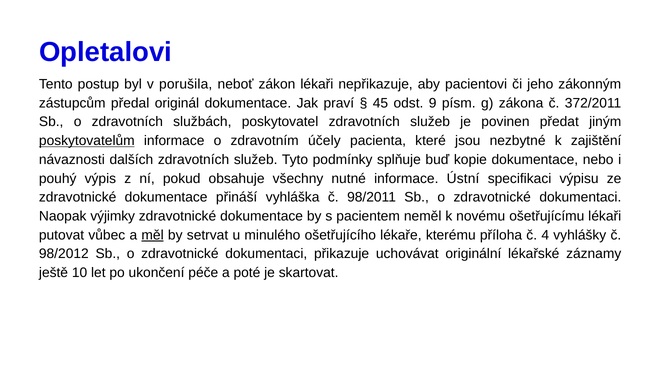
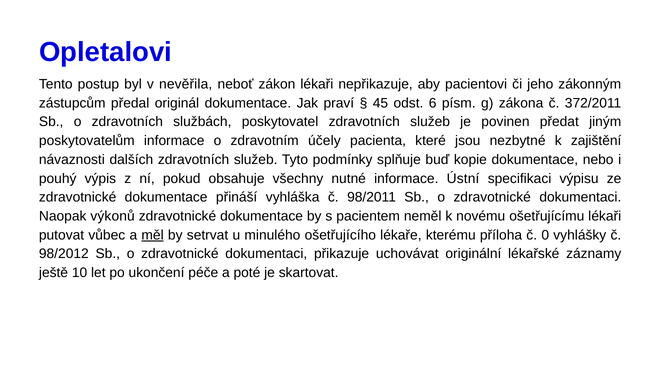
porušila: porušila -> nevěřila
9: 9 -> 6
poskytovatelům underline: present -> none
výjimky: výjimky -> výkonů
4: 4 -> 0
